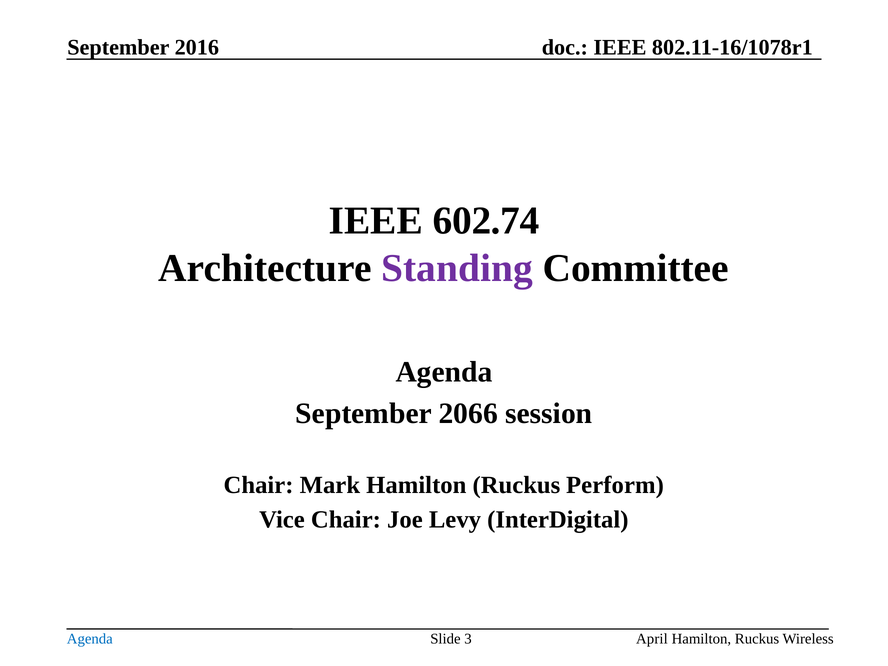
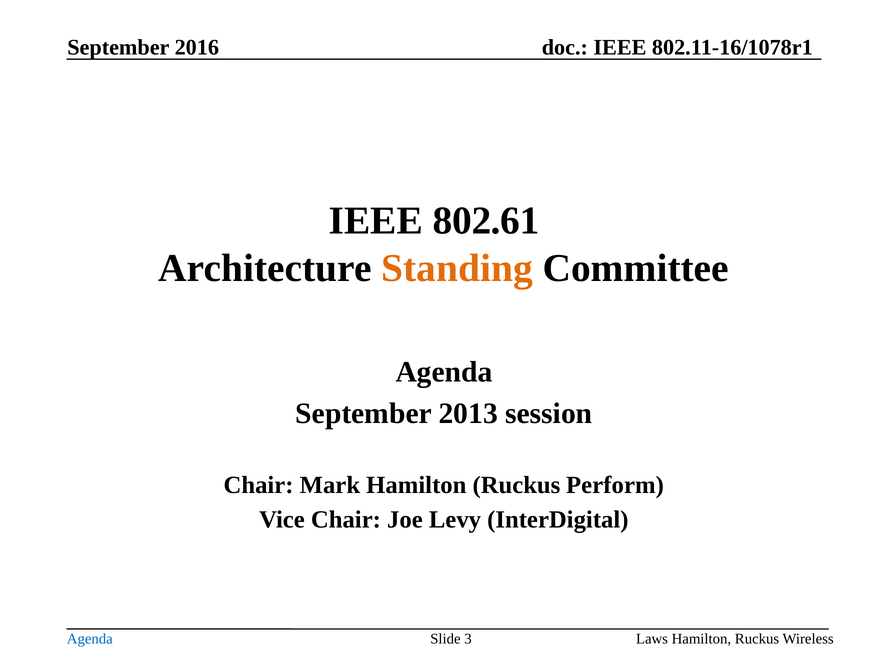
602.74: 602.74 -> 802.61
Standing colour: purple -> orange
2066: 2066 -> 2013
April: April -> Laws
